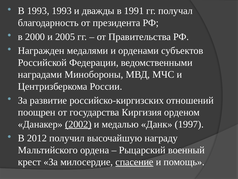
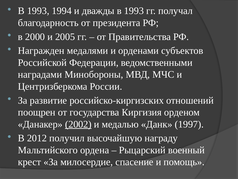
1993 1993: 1993 -> 1994
дважды в 1991: 1991 -> 1993
спасение underline: present -> none
